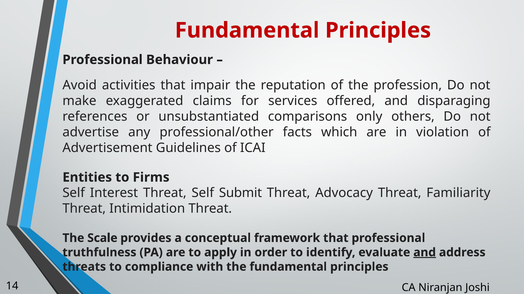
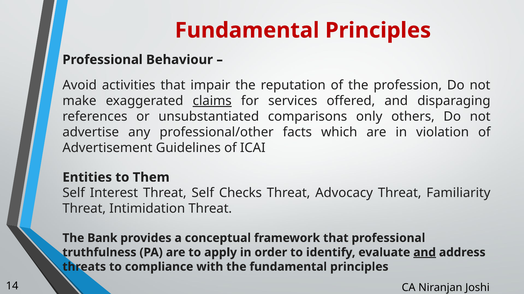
claims underline: none -> present
Firms: Firms -> Them
Submit: Submit -> Checks
Scale: Scale -> Bank
